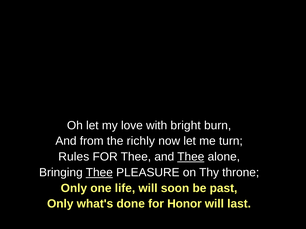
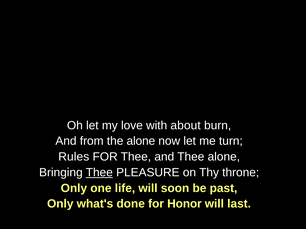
bright: bright -> about
the richly: richly -> alone
Thee at (191, 157) underline: present -> none
